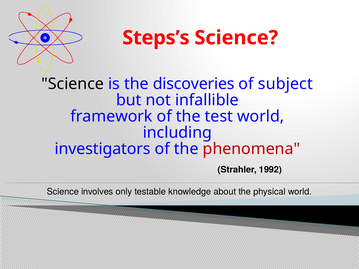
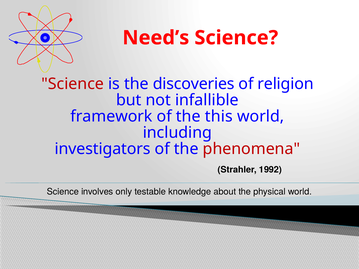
Steps’s: Steps’s -> Need’s
Science at (73, 84) colour: black -> red
subject: subject -> religion
test: test -> this
